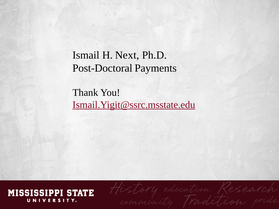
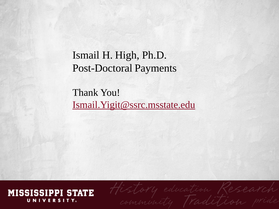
Next: Next -> High
